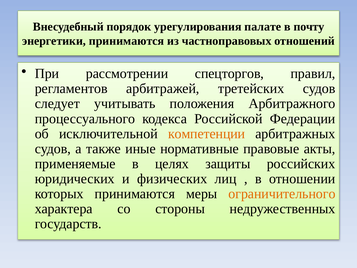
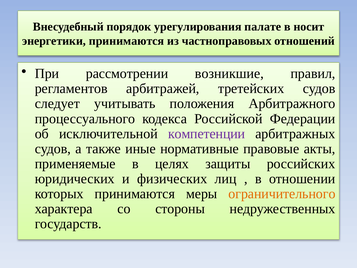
почту: почту -> носит
спецторгов: спецторгов -> возникшие
компетенции colour: orange -> purple
